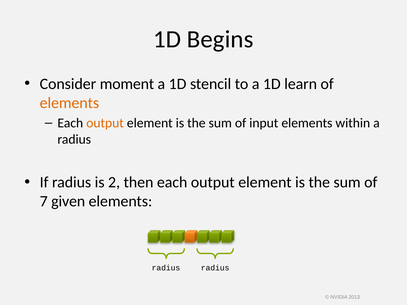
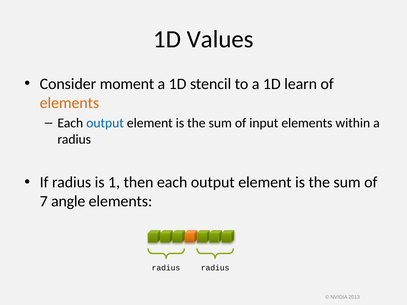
Begins: Begins -> Values
output at (105, 123) colour: orange -> blue
2: 2 -> 1
given: given -> angle
